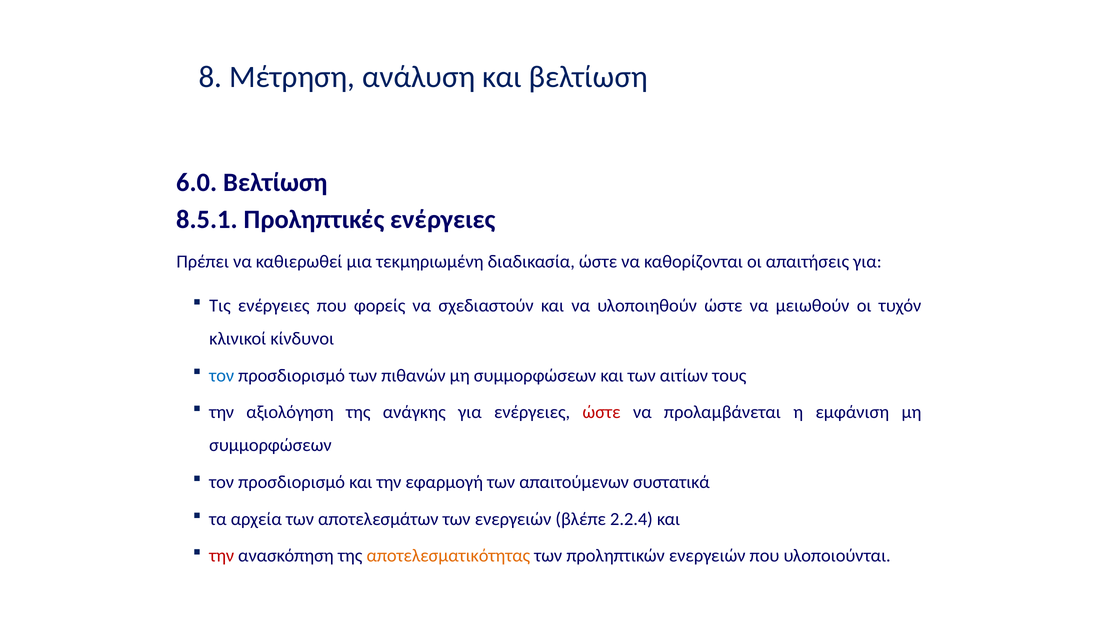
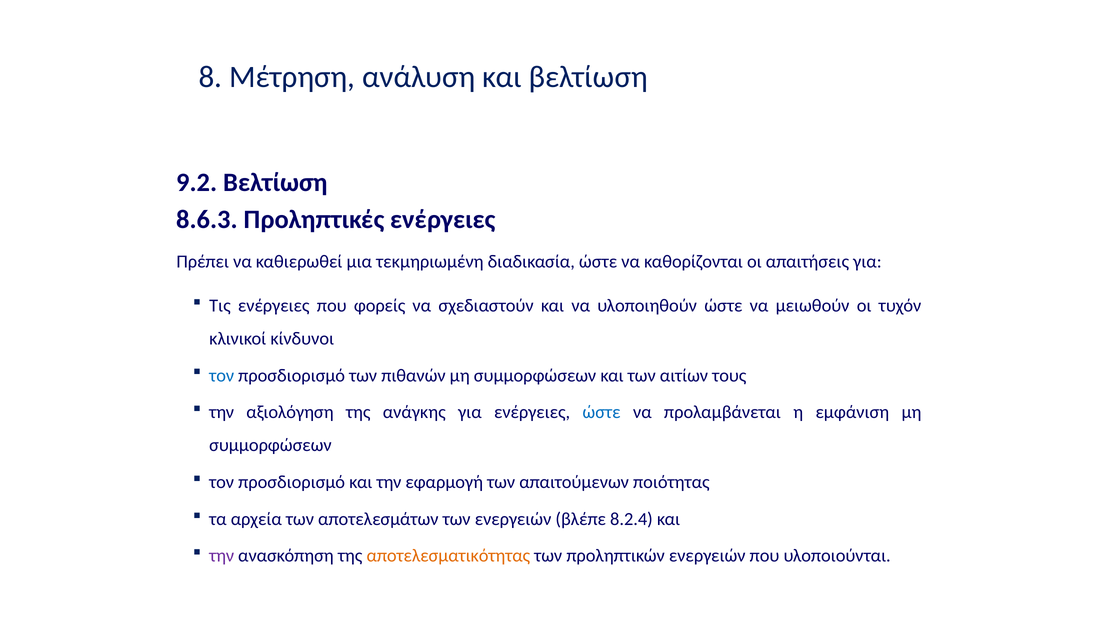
6.0: 6.0 -> 9.2
8.5.1: 8.5.1 -> 8.6.3
ώστε at (602, 412) colour: red -> blue
συστατικά: συστατικά -> ποιότητας
2.2.4: 2.2.4 -> 8.2.4
την at (222, 556) colour: red -> purple
